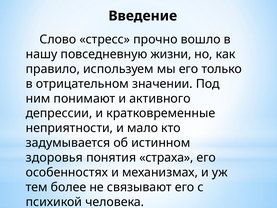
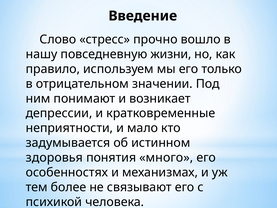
активного: активного -> возникает
страха: страха -> много
